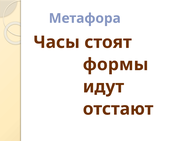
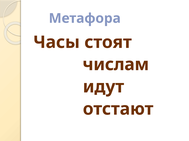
формы: формы -> числам
